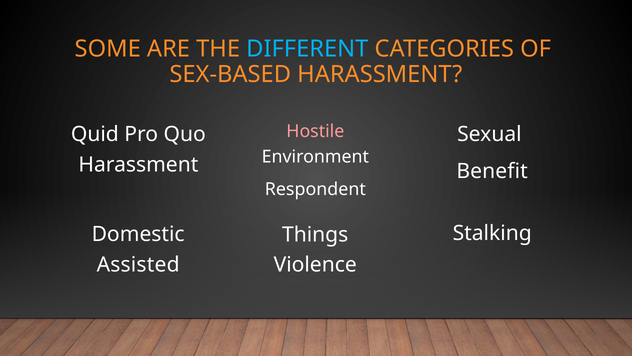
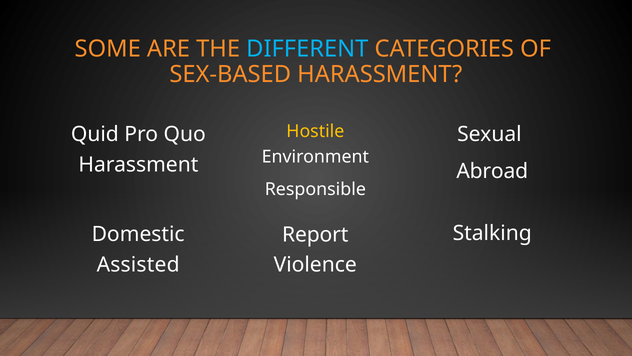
Hostile colour: pink -> yellow
Benefit: Benefit -> Abroad
Respondent: Respondent -> Responsible
Things: Things -> Report
